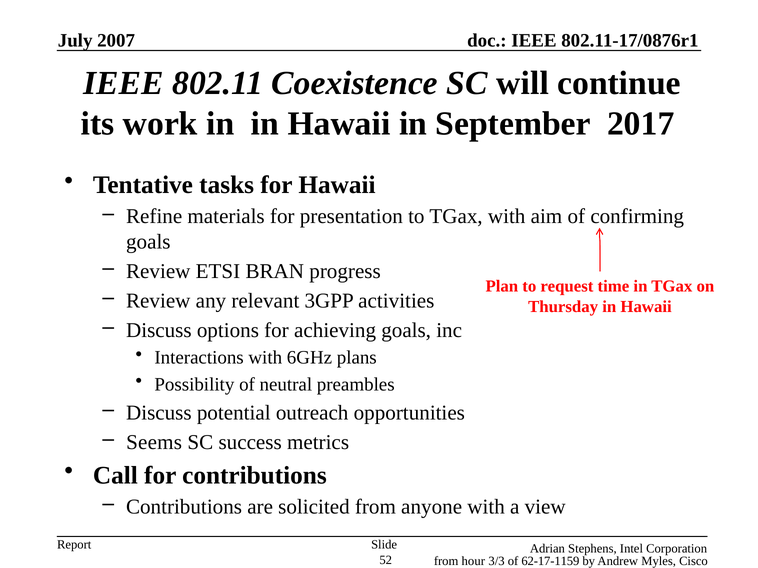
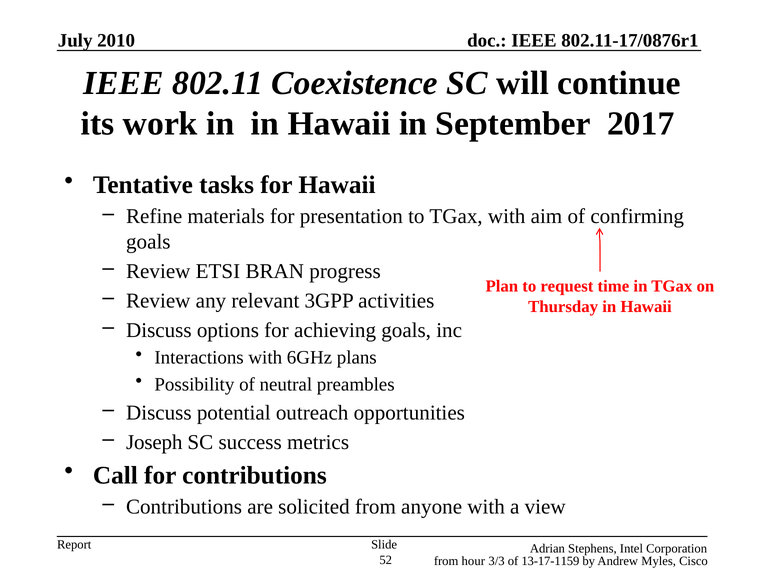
2007: 2007 -> 2010
Seems: Seems -> Joseph
62-17-1159: 62-17-1159 -> 13-17-1159
